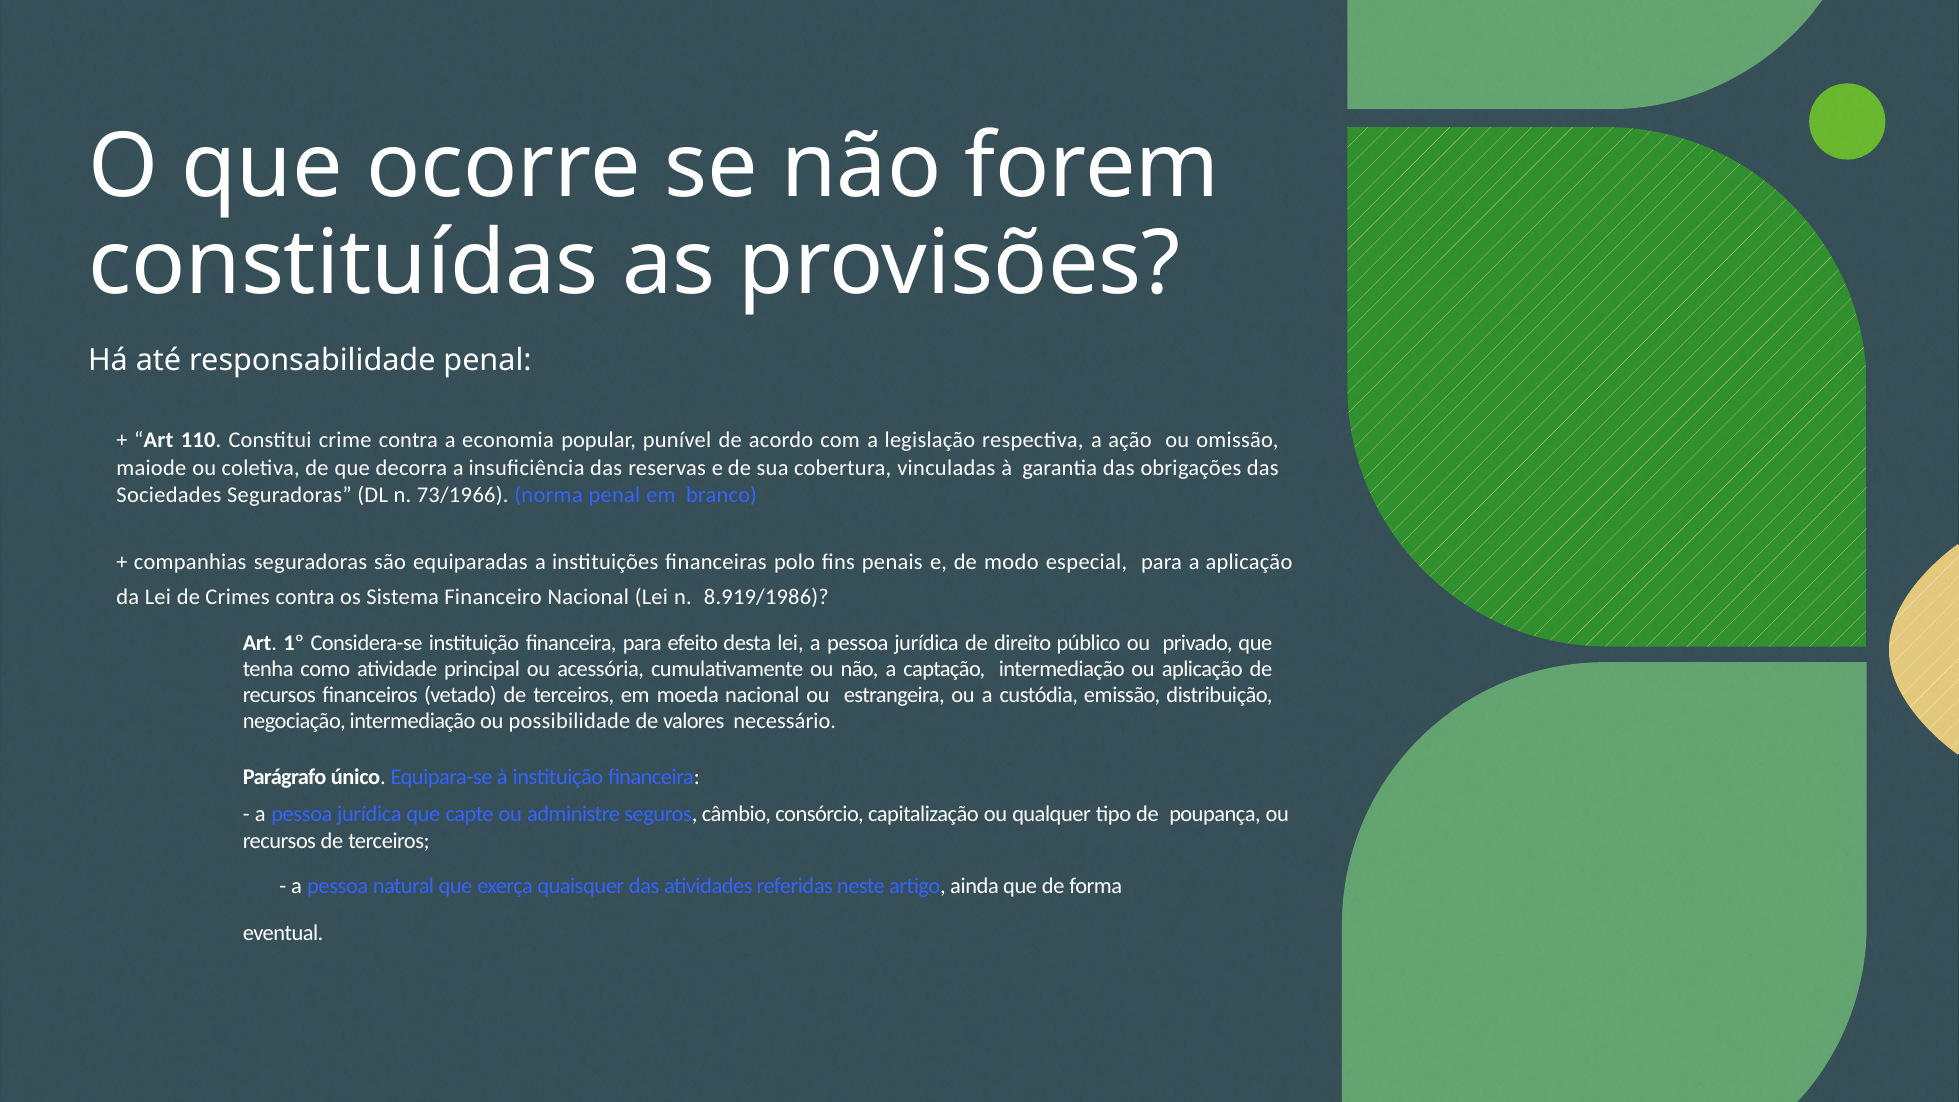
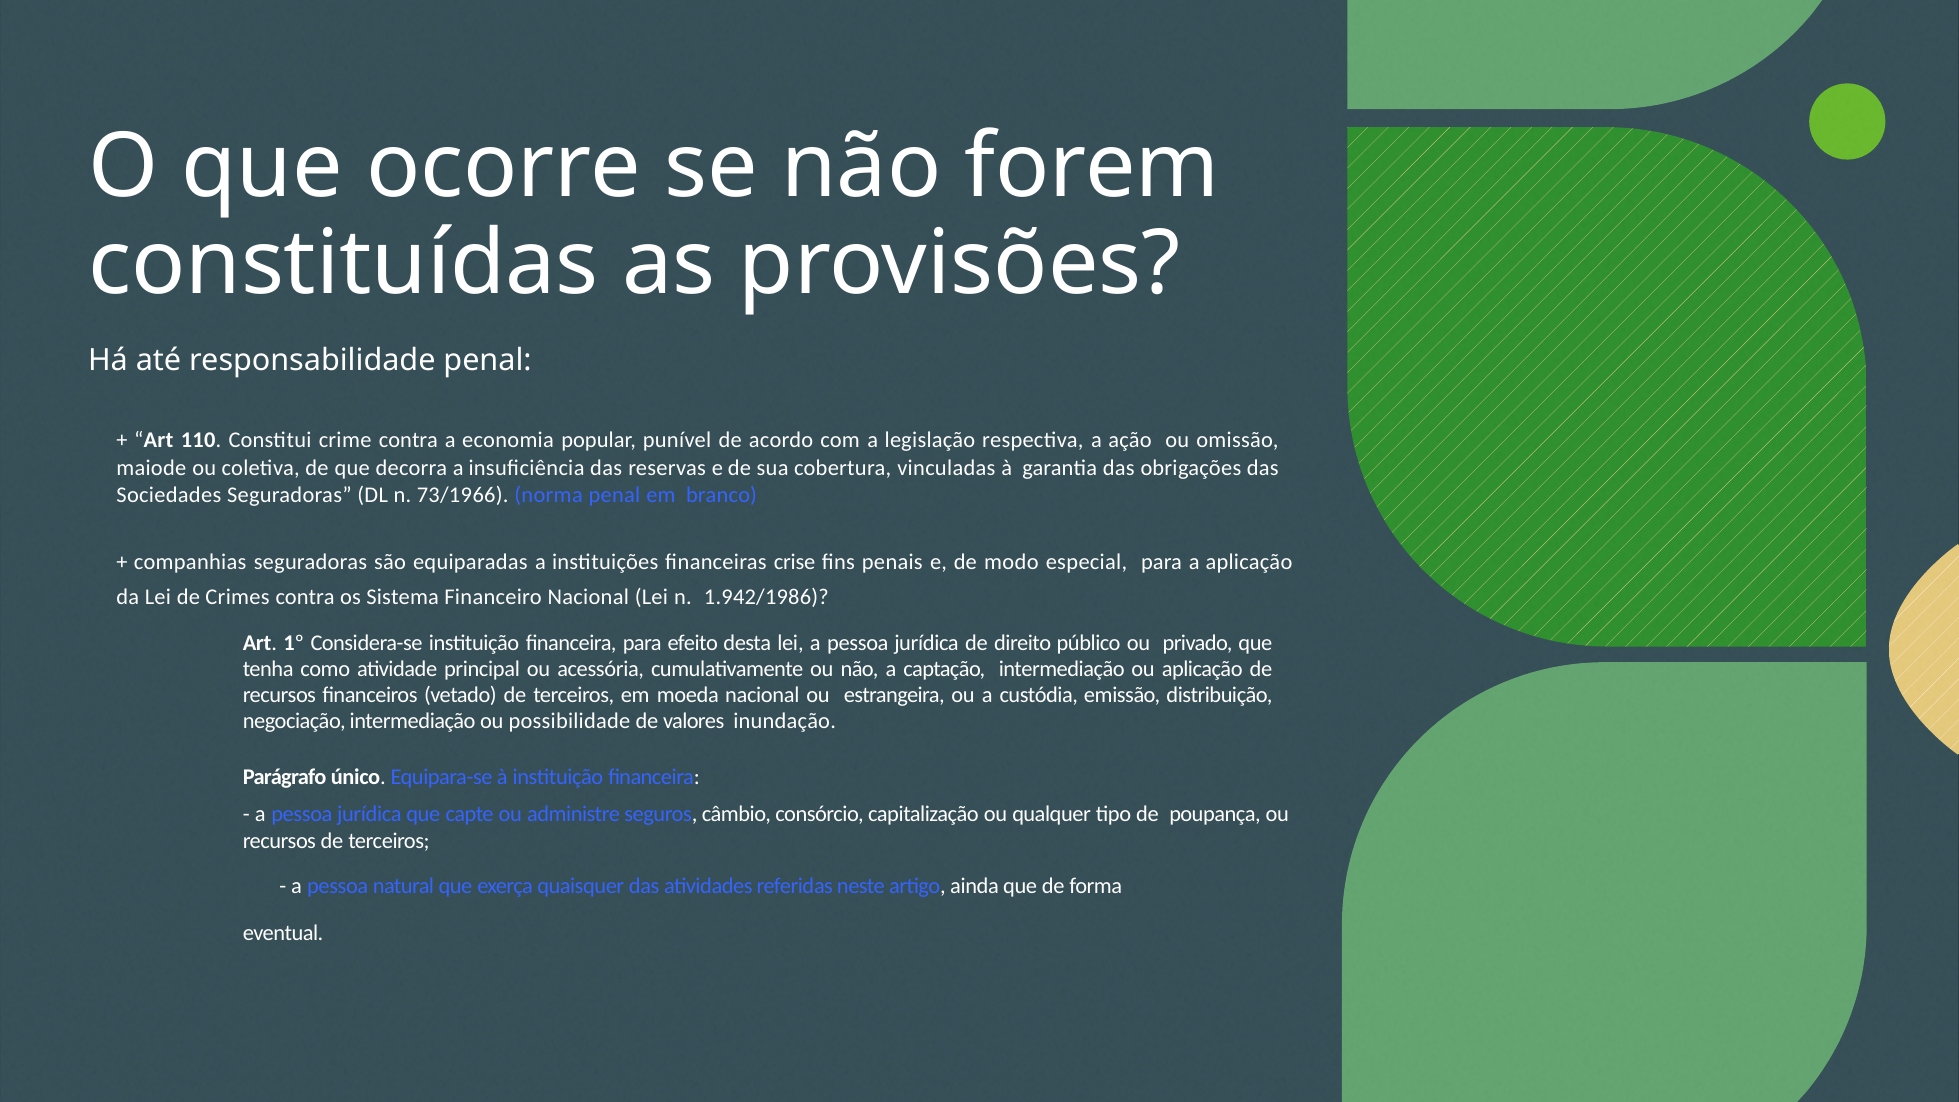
polo: polo -> crise
8.919/1986: 8.919/1986 -> 1.942/1986
necessário: necessário -> inundação
